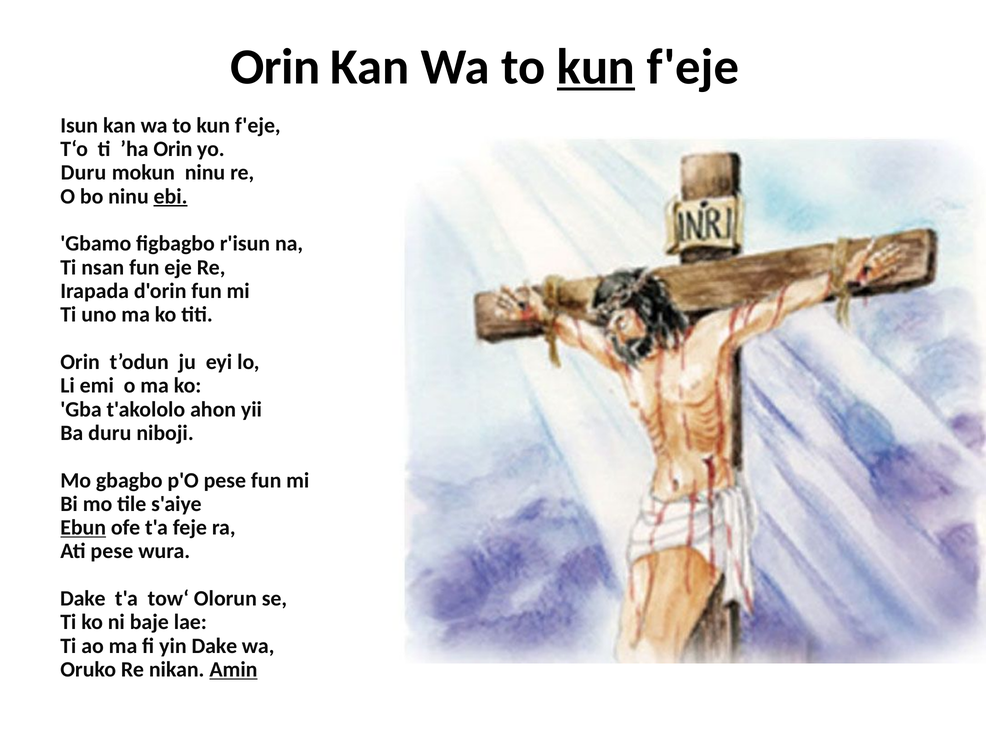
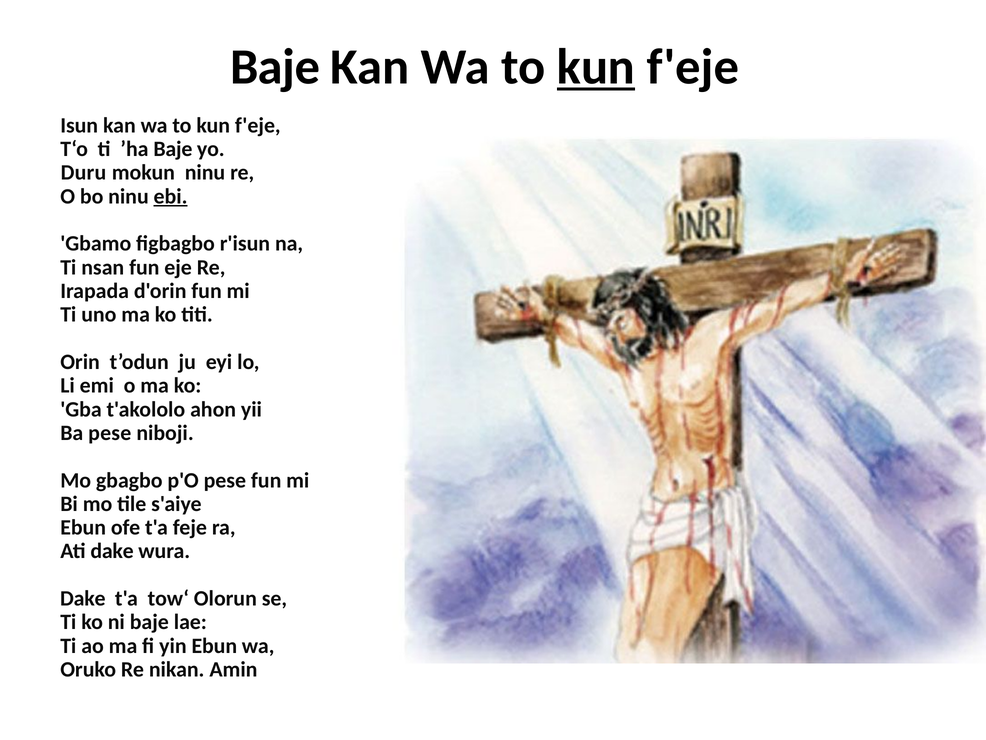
Orin at (275, 67): Orin -> Baje
’ha Orin: Orin -> Baje
Ba duru: duru -> pese
Ebun at (83, 527) underline: present -> none
Ati pese: pese -> dake
yin Dake: Dake -> Ebun
Amin underline: present -> none
